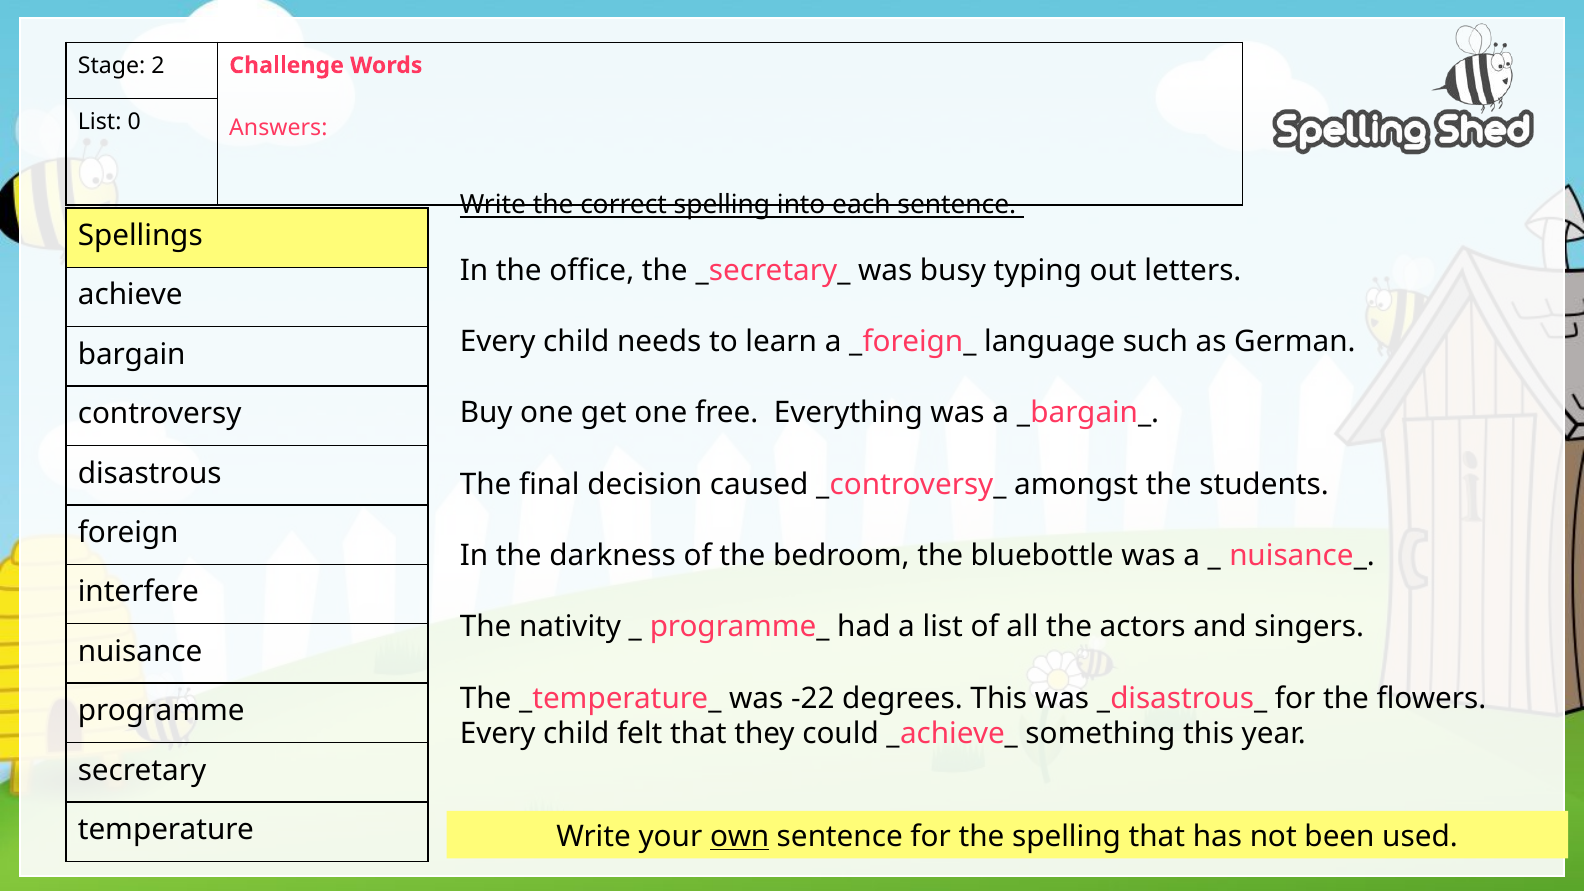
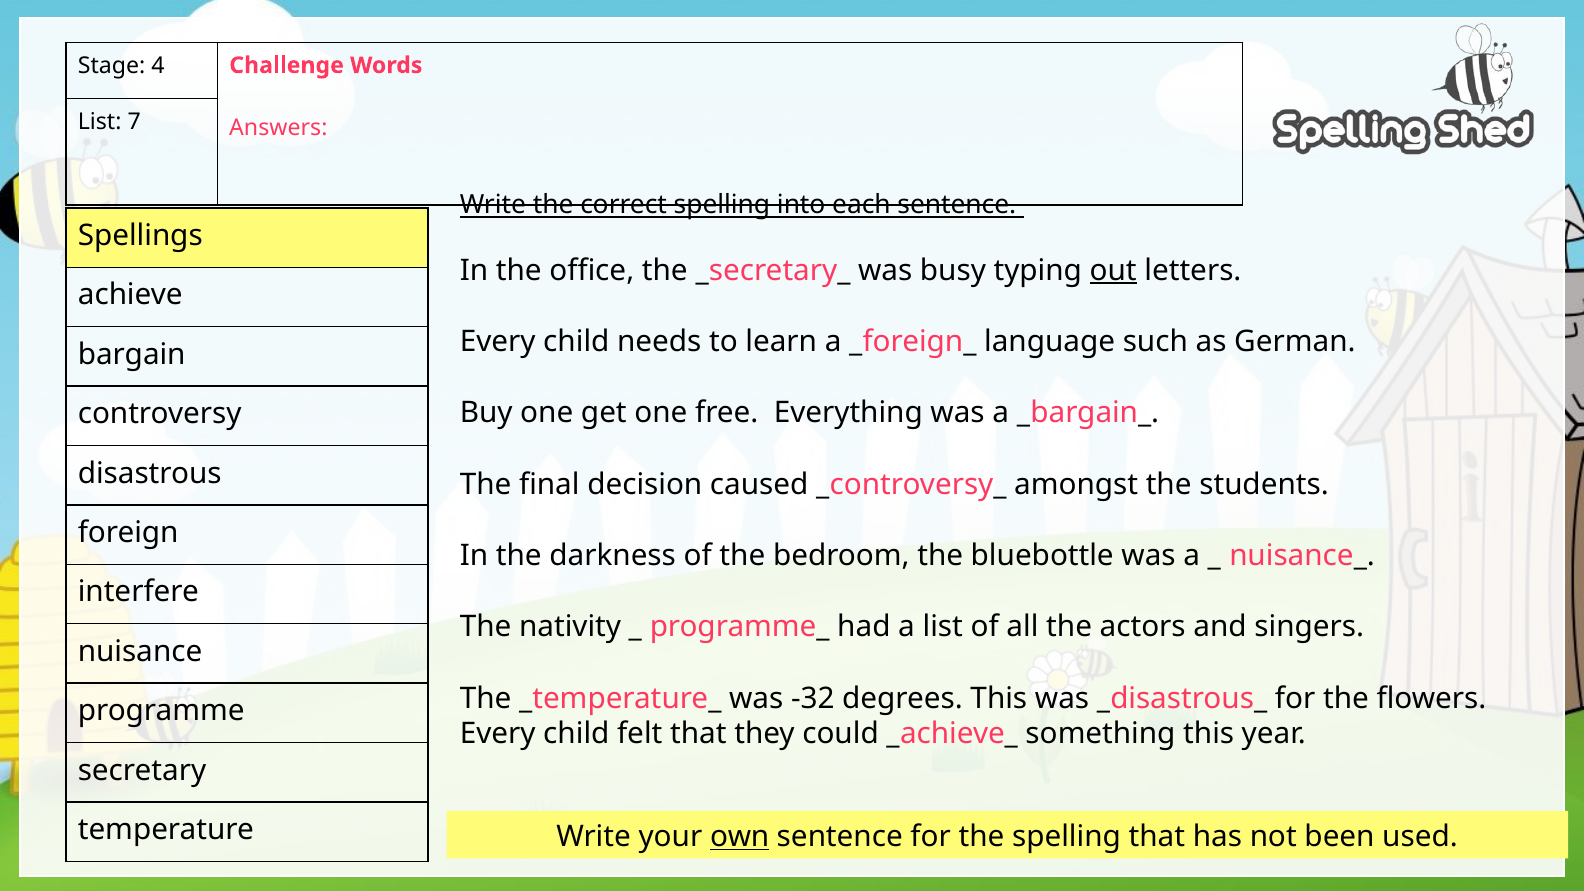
2: 2 -> 4
0: 0 -> 7
out underline: none -> present
-22: -22 -> -32
